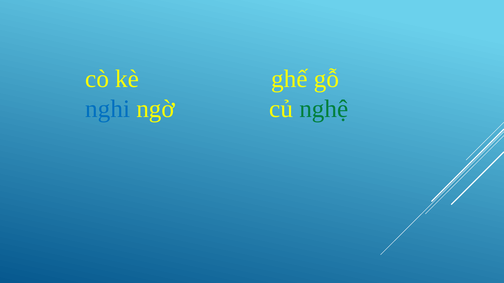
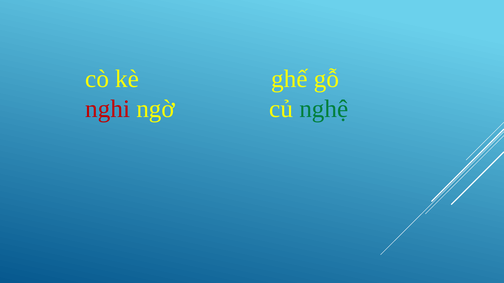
nghi colour: blue -> red
